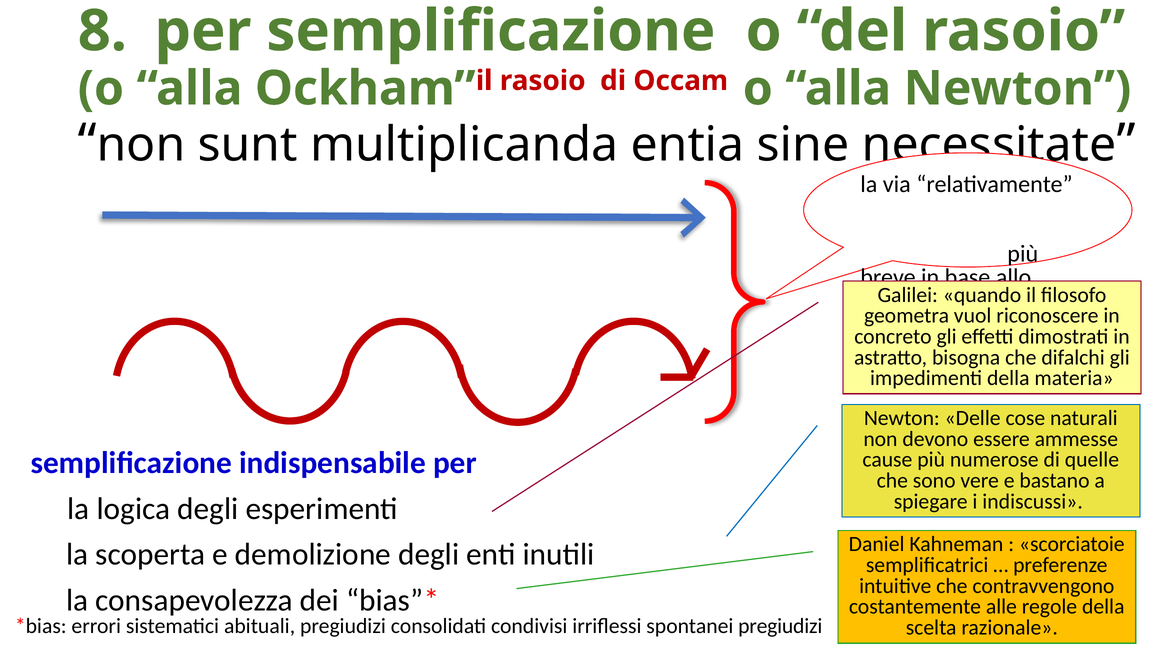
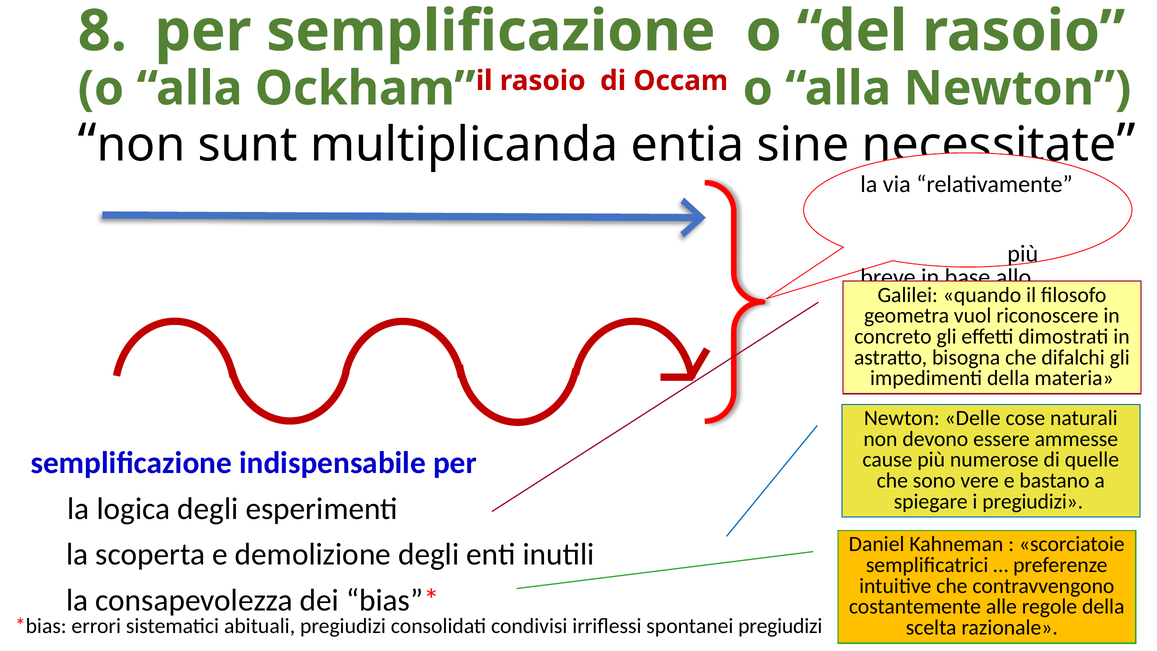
i indiscussi: indiscussi -> pregiudizi
